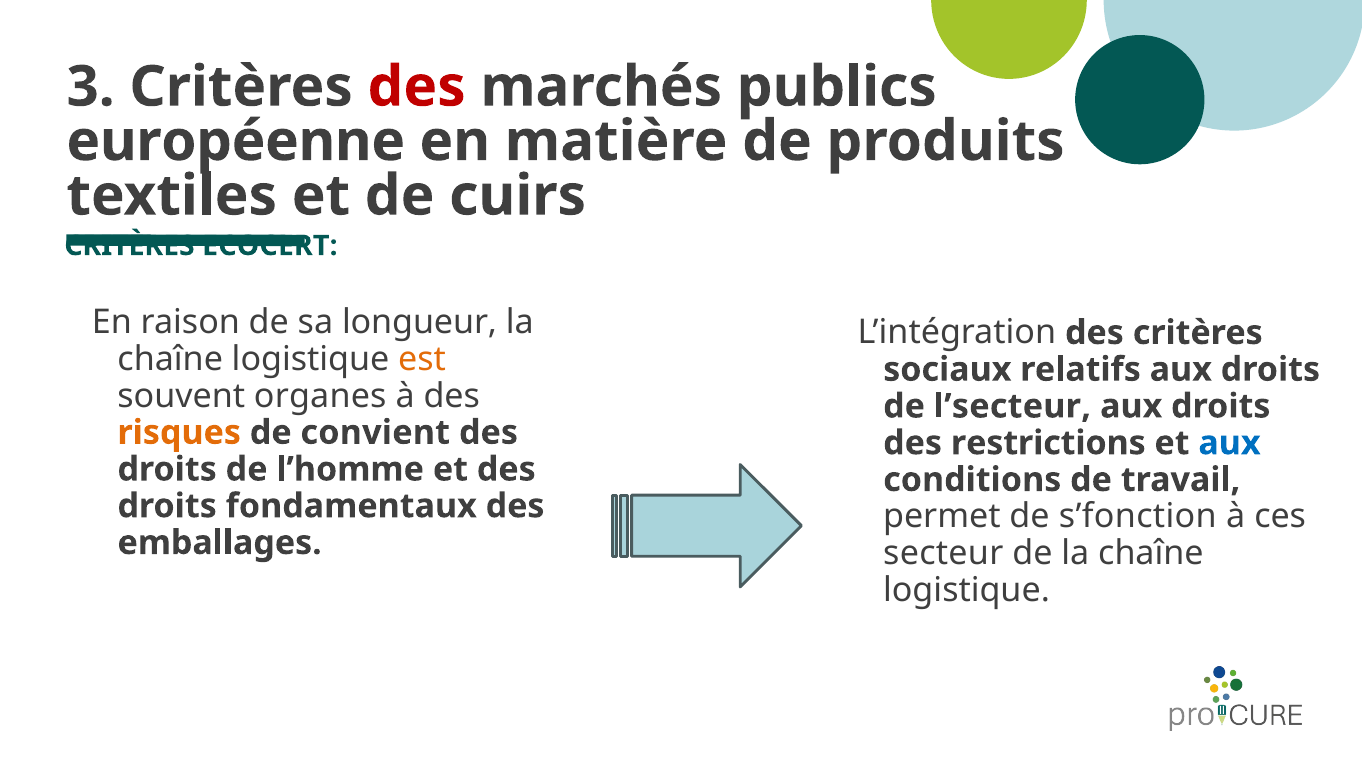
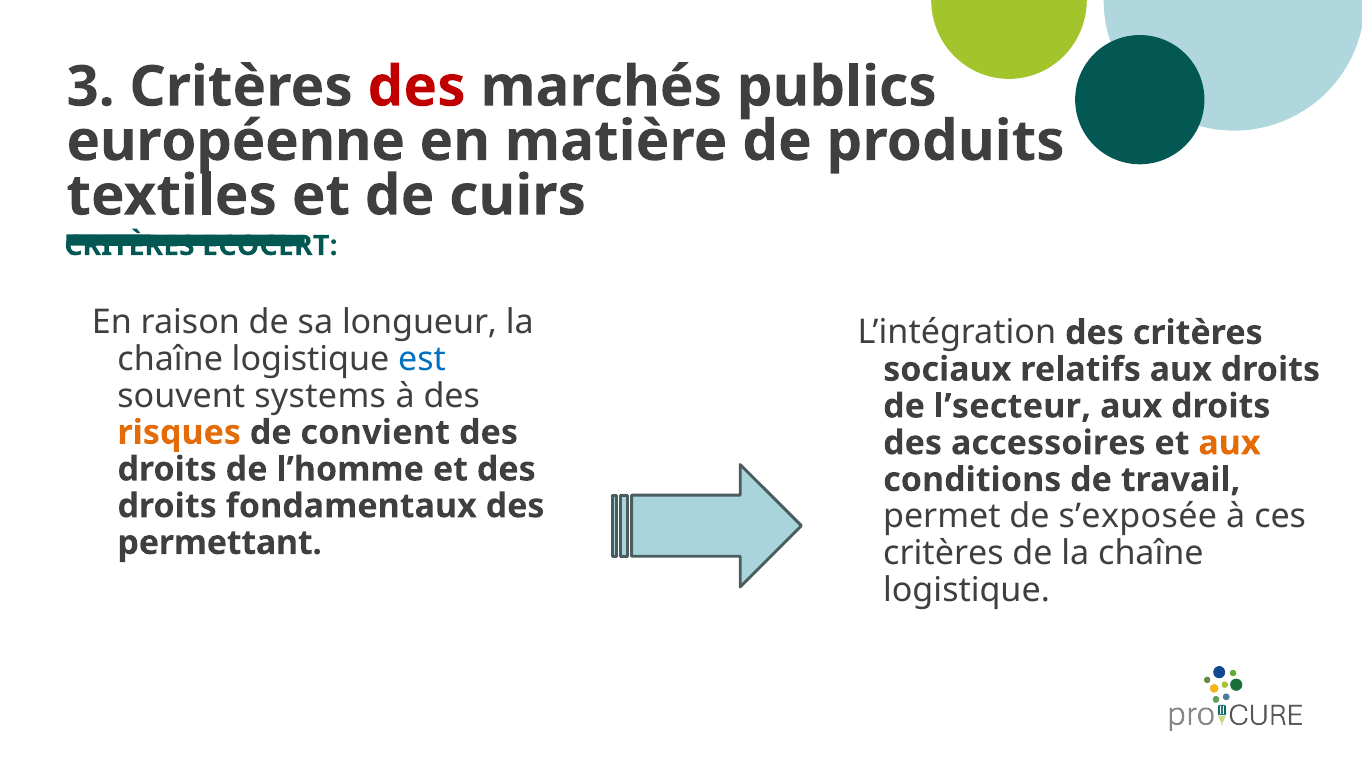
est colour: orange -> blue
organes: organes -> systems
restrictions: restrictions -> accessoires
aux at (1229, 443) colour: blue -> orange
s’fonction: s’fonction -> s’exposée
emballages: emballages -> permettant
secteur at (943, 553): secteur -> critères
